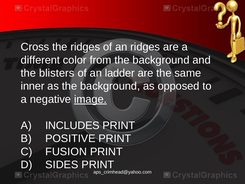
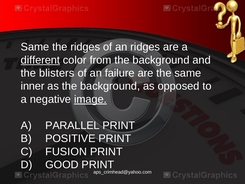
Cross at (35, 47): Cross -> Same
different underline: none -> present
ladder: ladder -> failure
INCLUDES: INCLUDES -> PARALLEL
SIDES: SIDES -> GOOD
